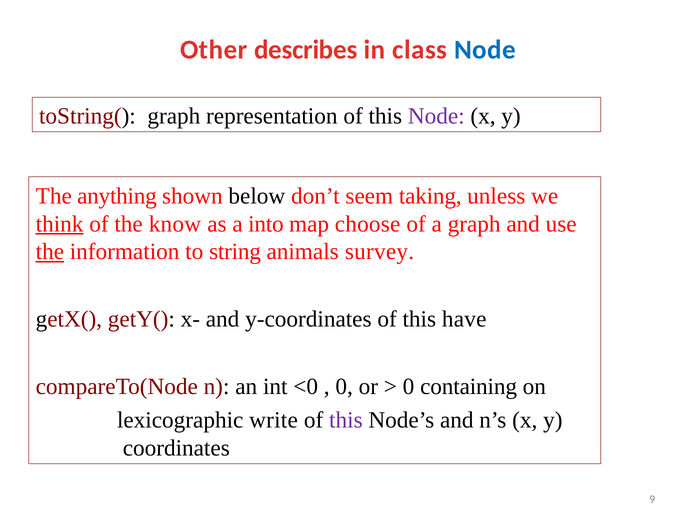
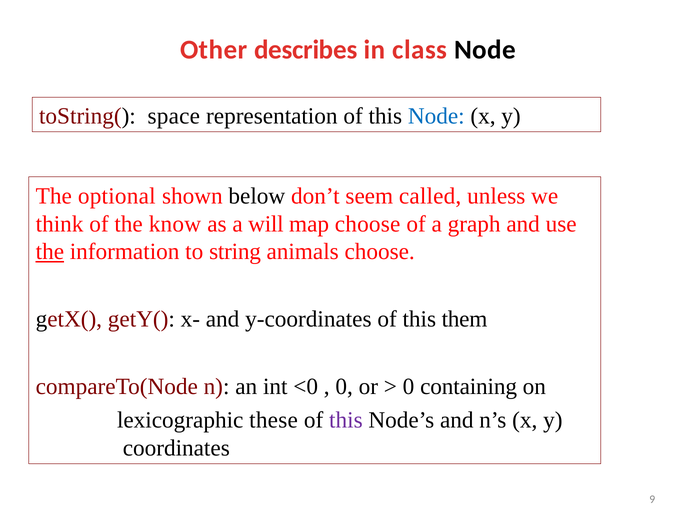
Node at (485, 50) colour: blue -> black
toString( graph: graph -> space
Node at (436, 116) colour: purple -> blue
anything: anything -> optional
taking: taking -> called
think underline: present -> none
into: into -> will
animals survey: survey -> choose
have: have -> them
write: write -> these
